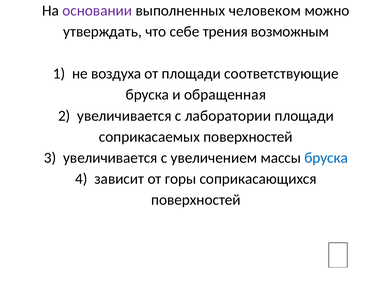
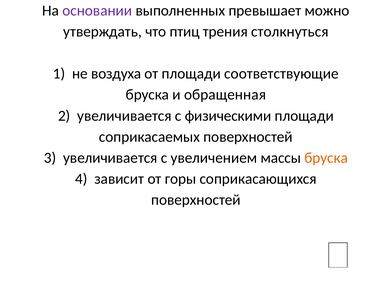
человеком: человеком -> превышает
себе: себе -> птиц
возможным: возможным -> столкнуться
лаборатории: лаборатории -> физическими
бруска at (326, 158) colour: blue -> orange
